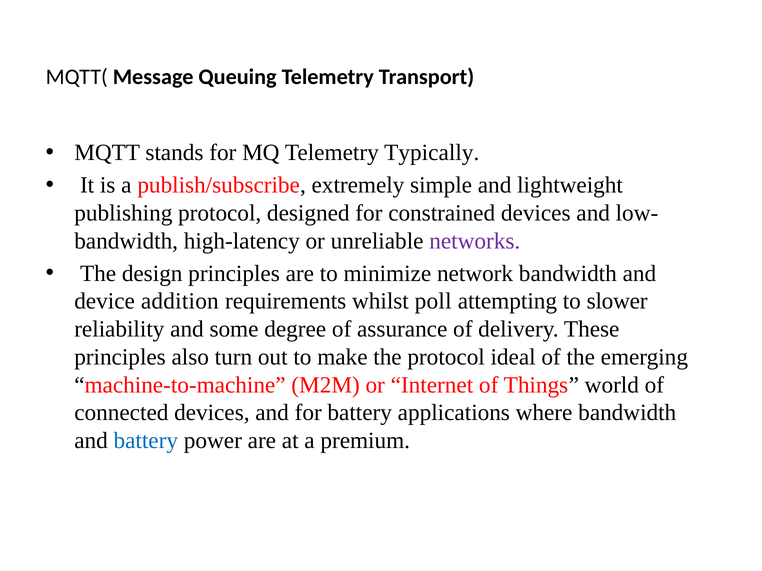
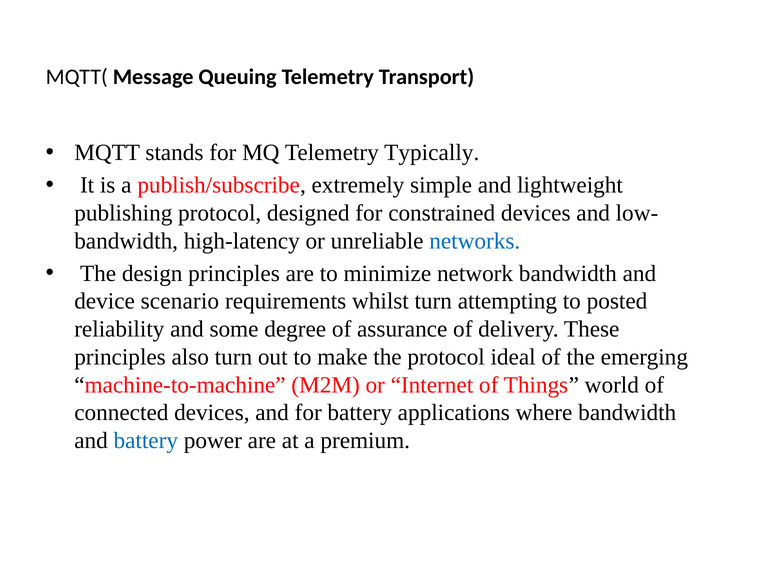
networks colour: purple -> blue
addition: addition -> scenario
whilst poll: poll -> turn
slower: slower -> posted
